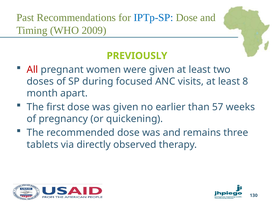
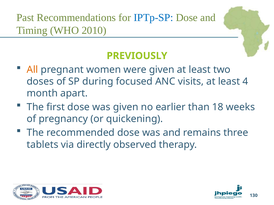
2009: 2009 -> 2010
All colour: red -> orange
8: 8 -> 4
57: 57 -> 18
